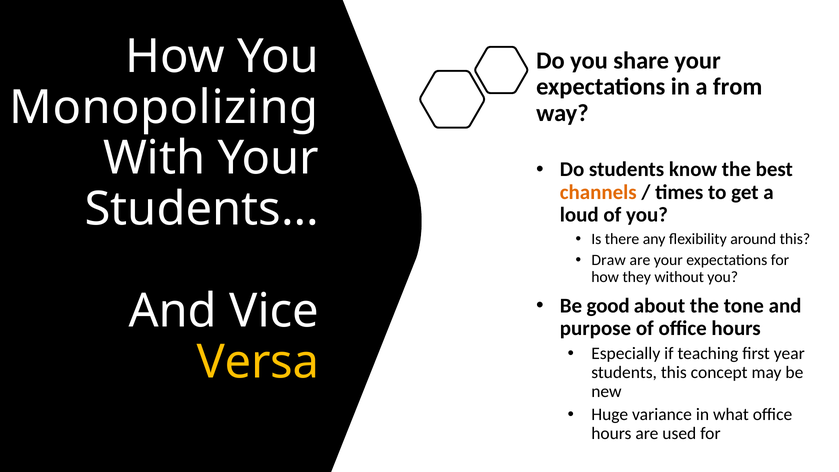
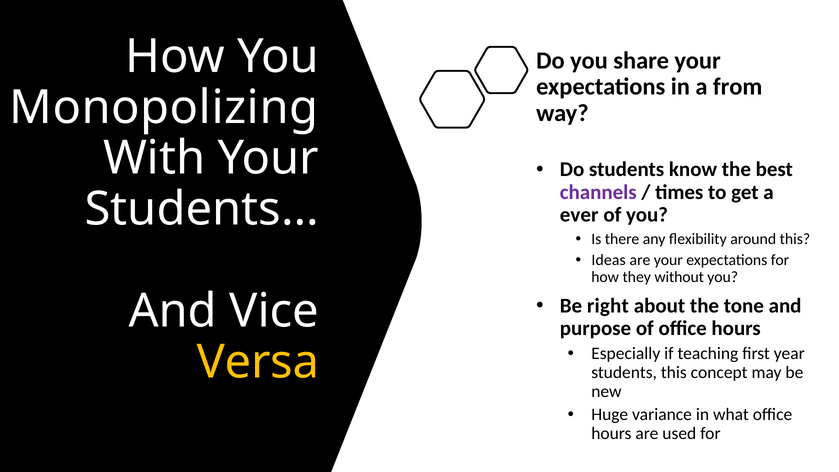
channels colour: orange -> purple
loud: loud -> ever
Draw: Draw -> Ideas
good: good -> right
